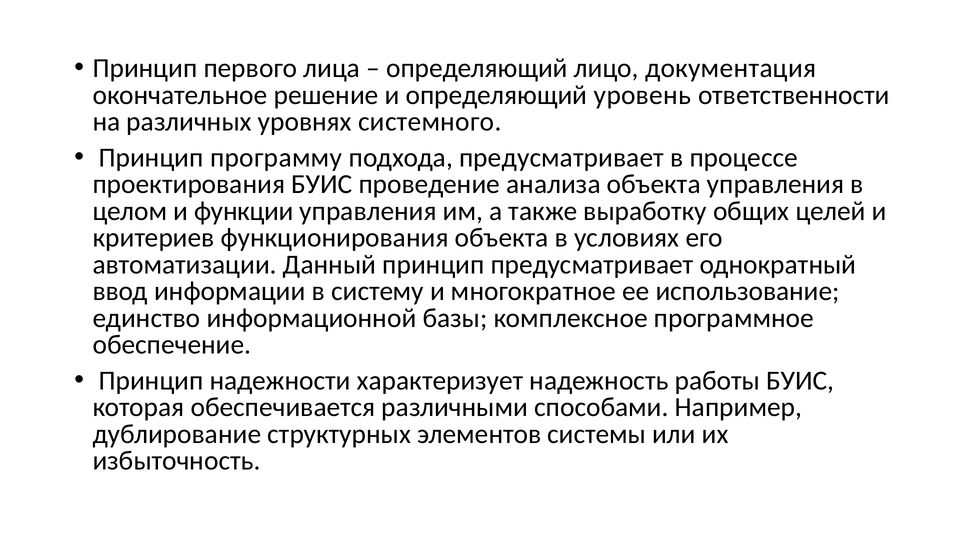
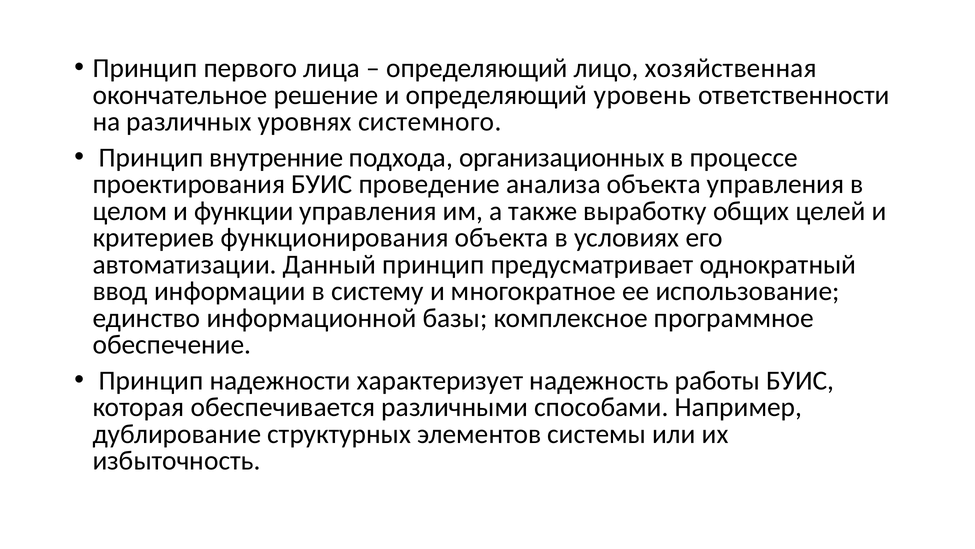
документация: документация -> хозяйственная
программу: программу -> внутренние
подхода предусматривает: предусматривает -> организационных
